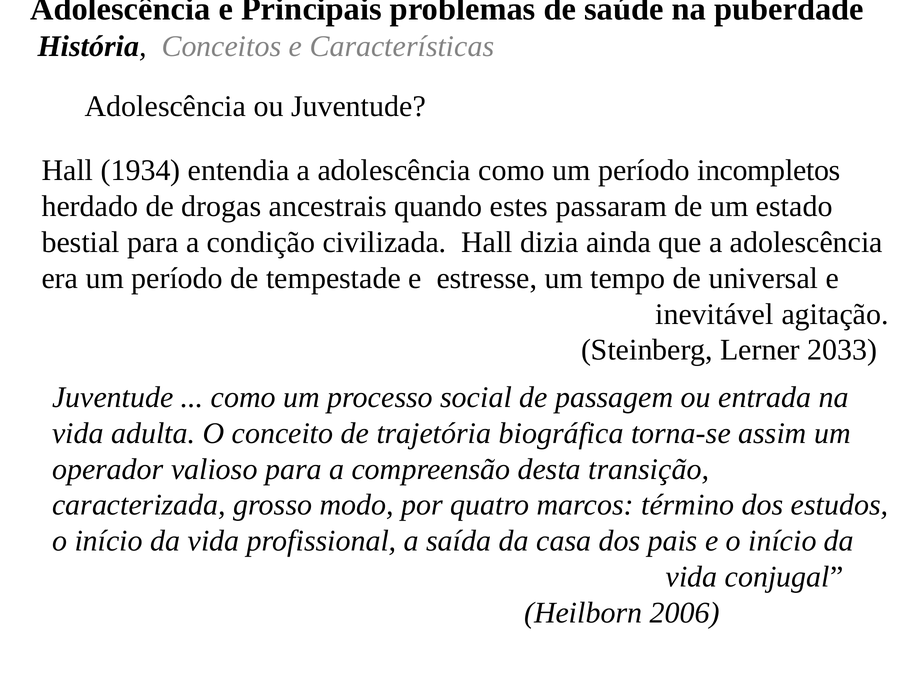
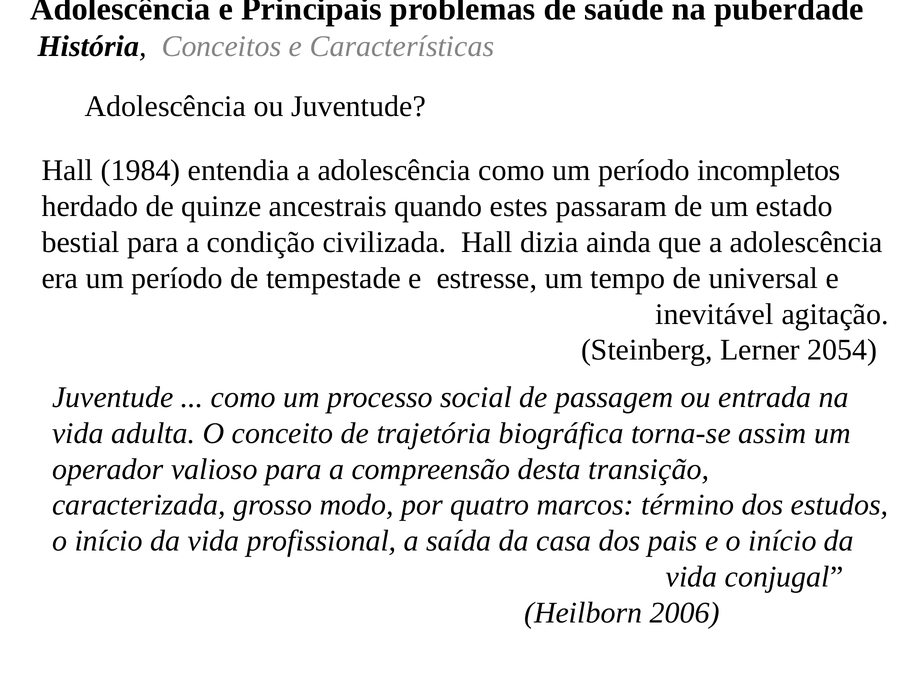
1934: 1934 -> 1984
drogas: drogas -> quinze
2033: 2033 -> 2054
